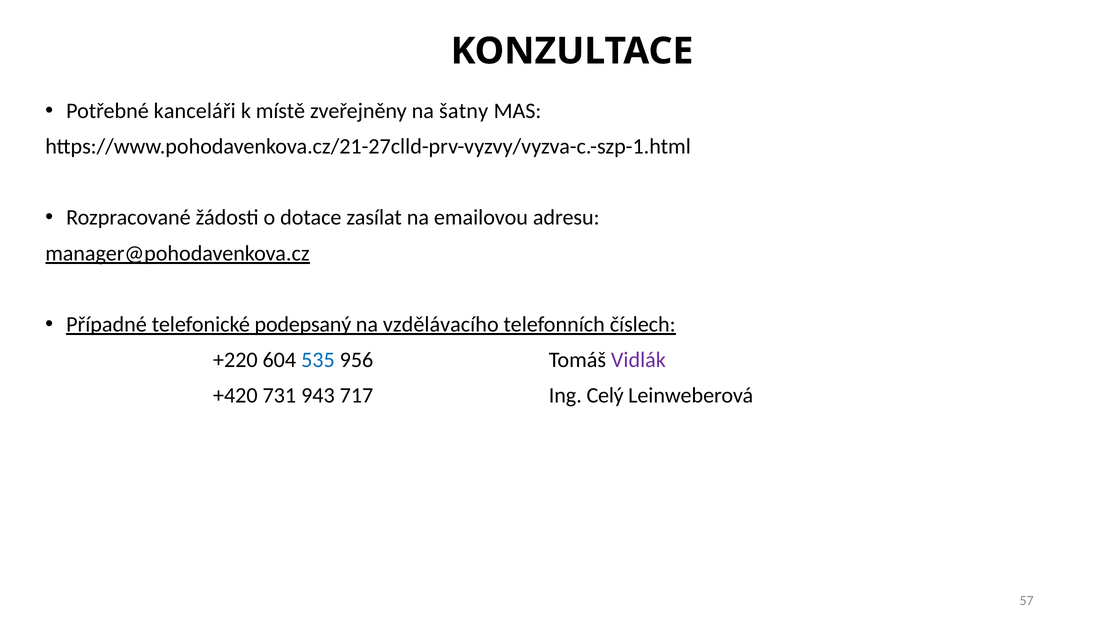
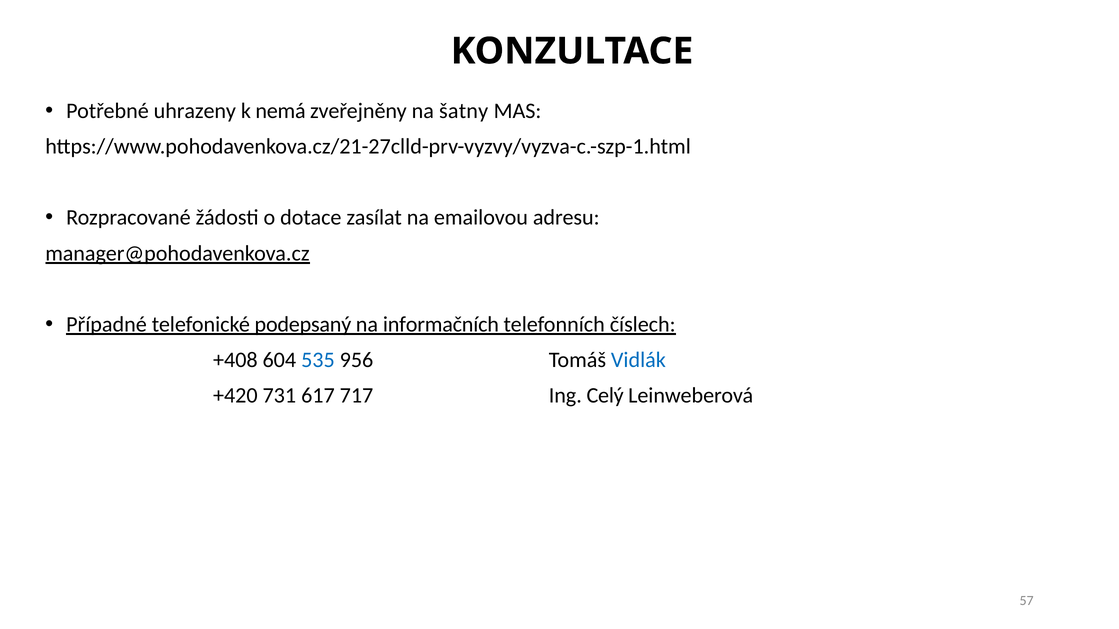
kanceláři: kanceláři -> uhrazeny
místě: místě -> nemá
vzdělávacího: vzdělávacího -> informačních
+220: +220 -> +408
Vidlák colour: purple -> blue
943: 943 -> 617
